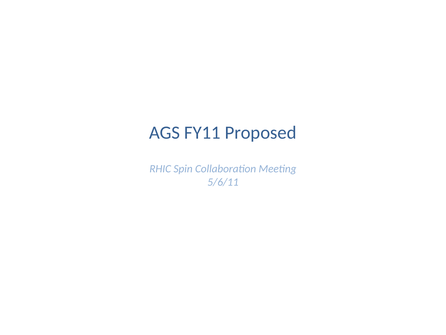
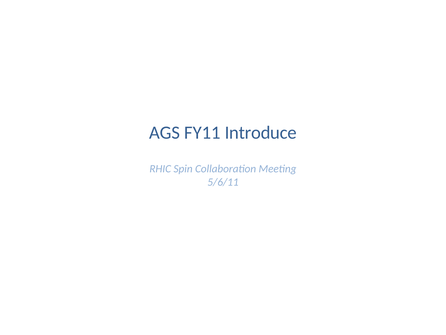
Proposed: Proposed -> Introduce
